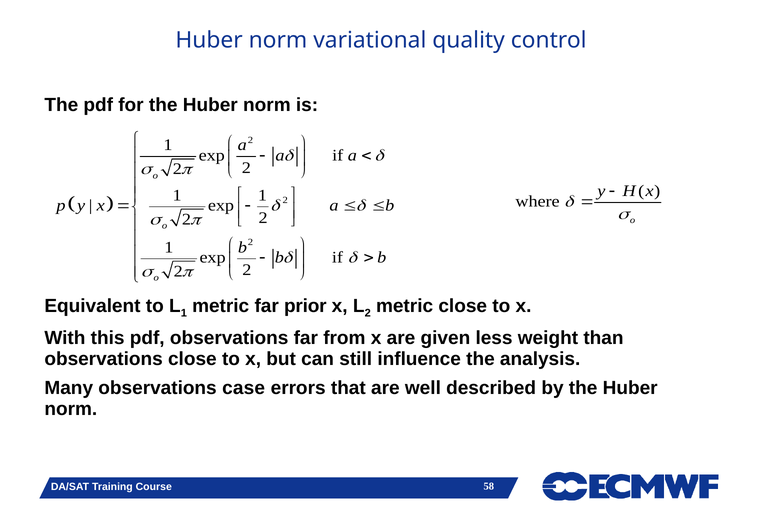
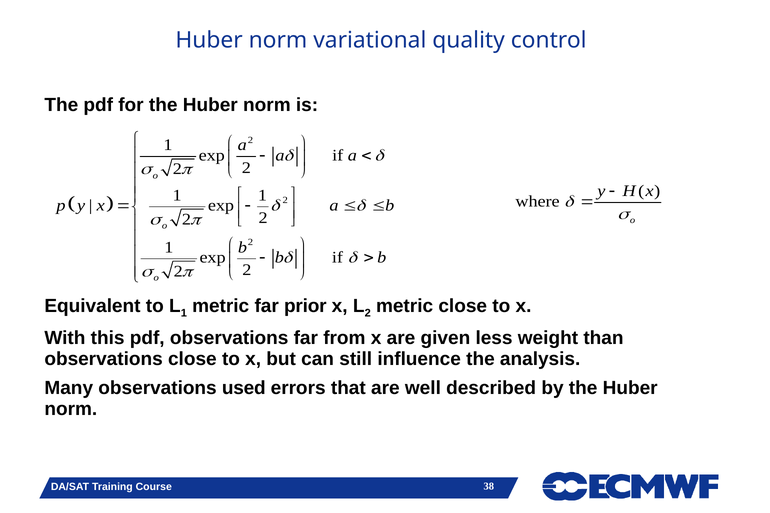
case: case -> used
58: 58 -> 38
